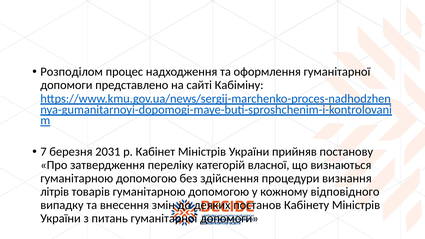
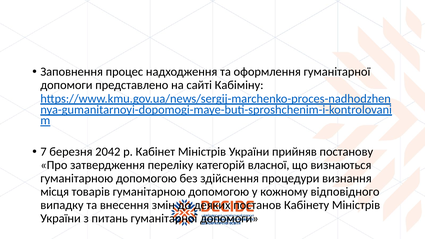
Розподілом: Розподілом -> Заповнення
2031: 2031 -> 2042
літрів: літрів -> місця
